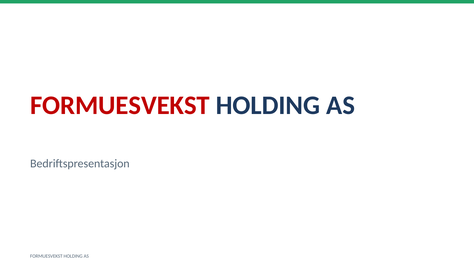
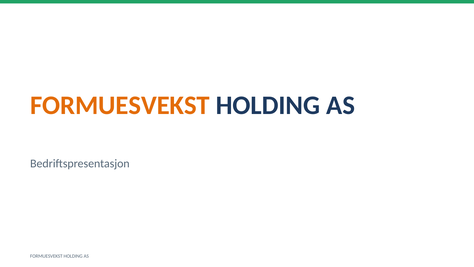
FORMUESVEKST at (120, 105) colour: red -> orange
